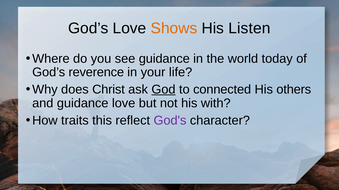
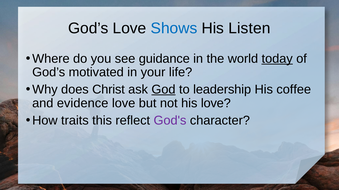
Shows colour: orange -> blue
today underline: none -> present
reverence: reverence -> motivated
connected: connected -> leadership
others: others -> coffee
and guidance: guidance -> evidence
his with: with -> love
